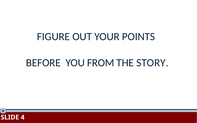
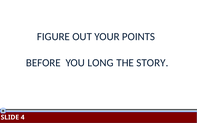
FROM: FROM -> LONG
